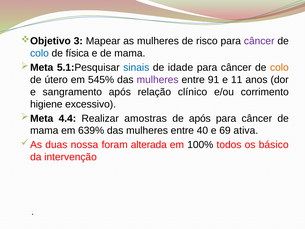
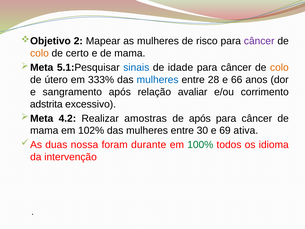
3: 3 -> 2
colo at (39, 53) colour: blue -> orange
física: física -> certo
545%: 545% -> 333%
mulheres at (158, 80) colour: purple -> blue
91: 91 -> 28
11: 11 -> 66
clínico: clínico -> avaliar
higiene: higiene -> adstrita
4.4: 4.4 -> 4.2
639%: 639% -> 102%
40: 40 -> 30
alterada: alterada -> durante
100% colour: black -> green
básico: básico -> idioma
